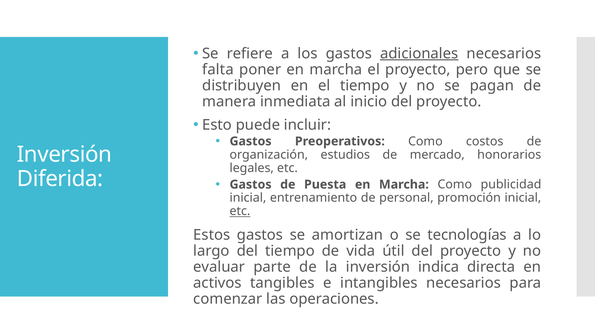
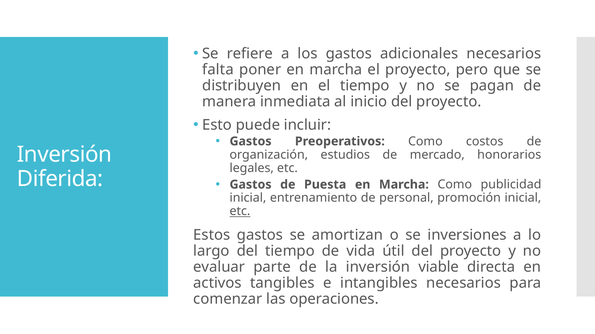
adicionales underline: present -> none
tecnologías: tecnologías -> inversiones
indica: indica -> viable
